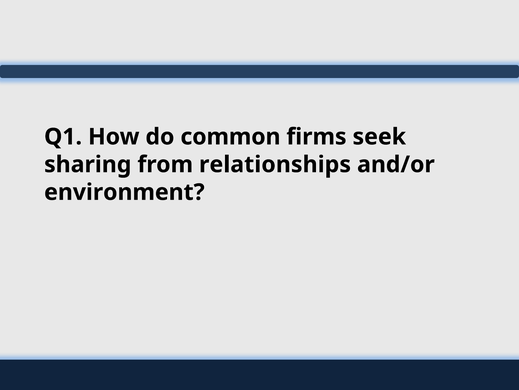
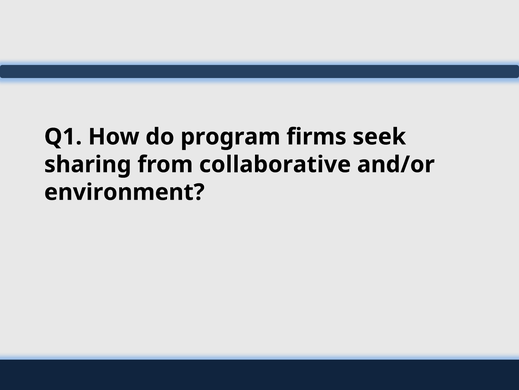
common: common -> program
relationships: relationships -> collaborative
